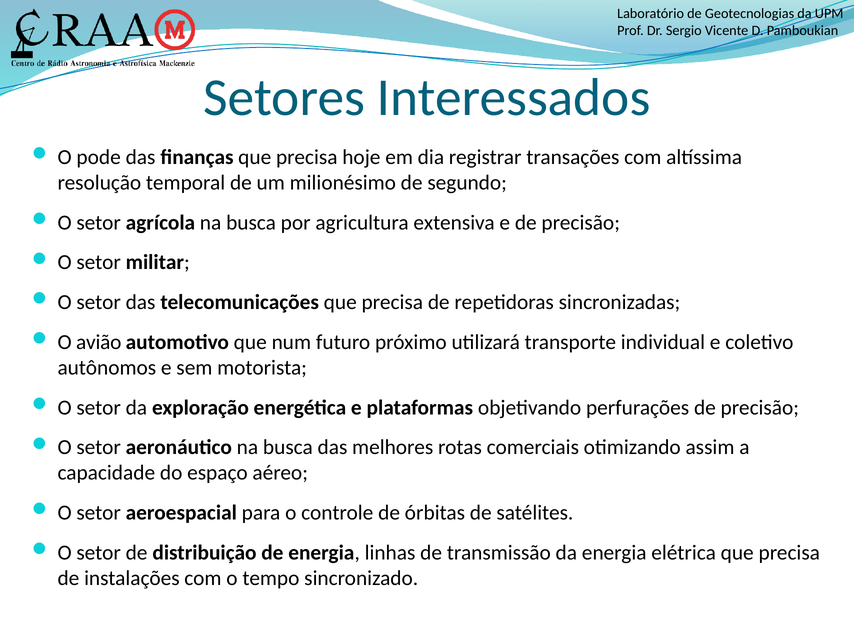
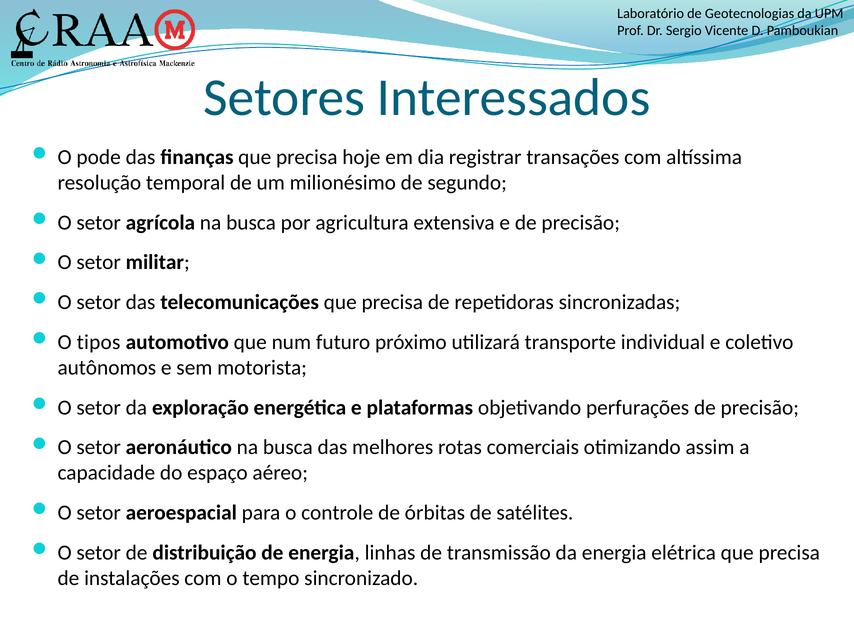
avião: avião -> tipos
